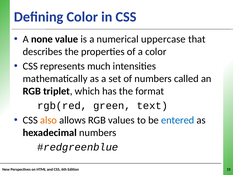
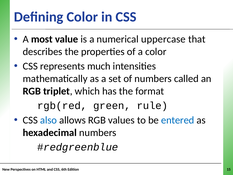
none: none -> most
text: text -> rule
also colour: orange -> blue
